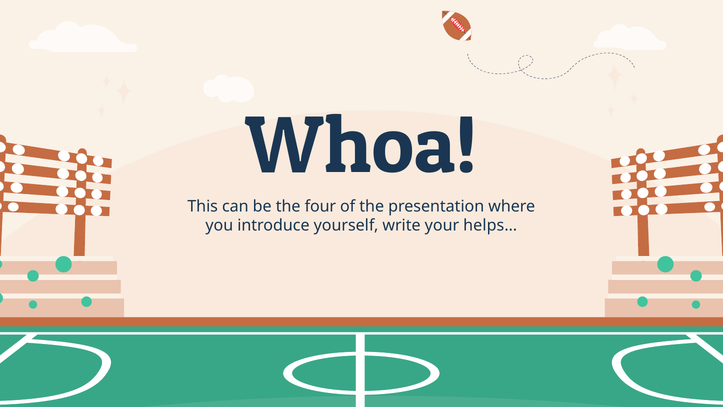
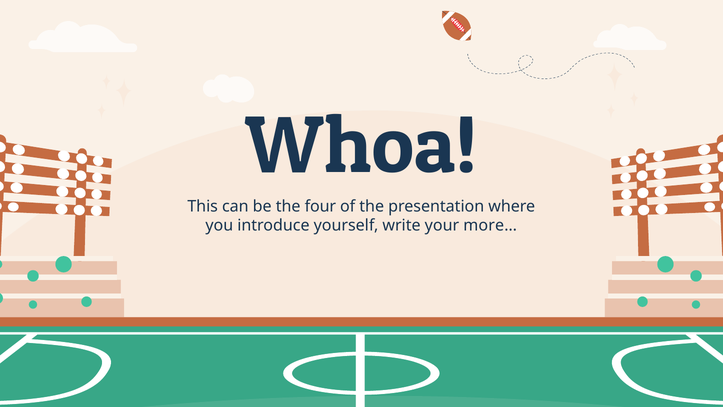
helps…: helps… -> more…
